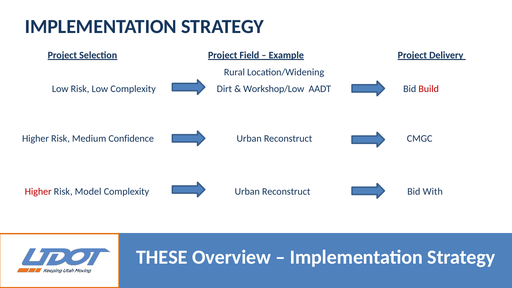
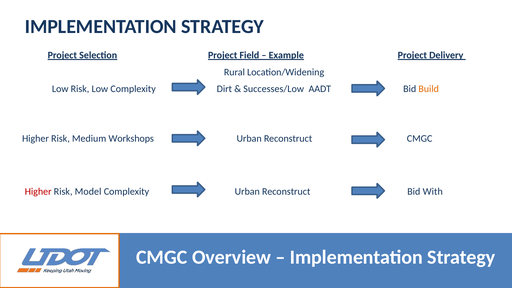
Workshop/Low: Workshop/Low -> Successes/Low
Build colour: red -> orange
Confidence: Confidence -> Workshops
THESE at (162, 257): THESE -> CMGC
